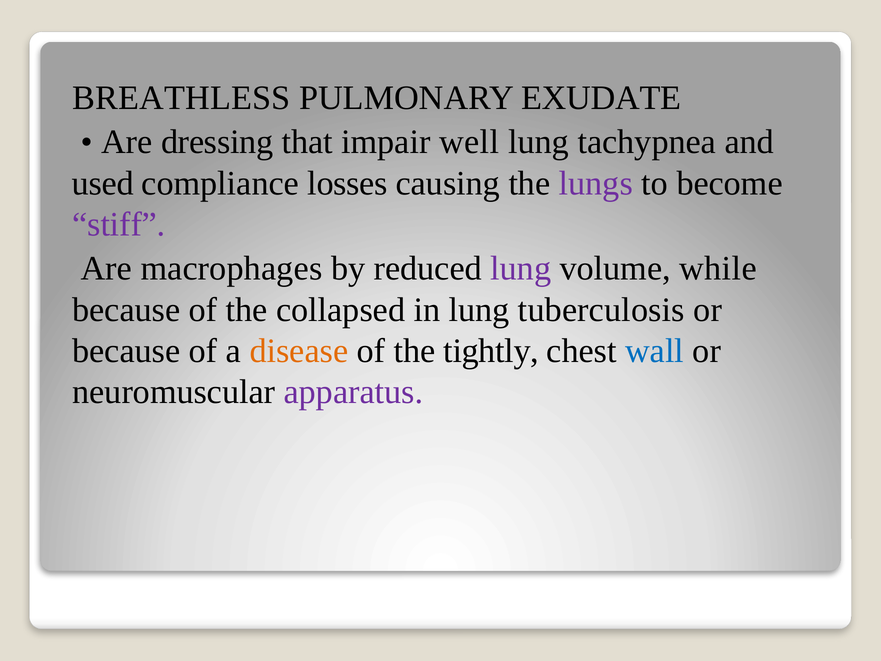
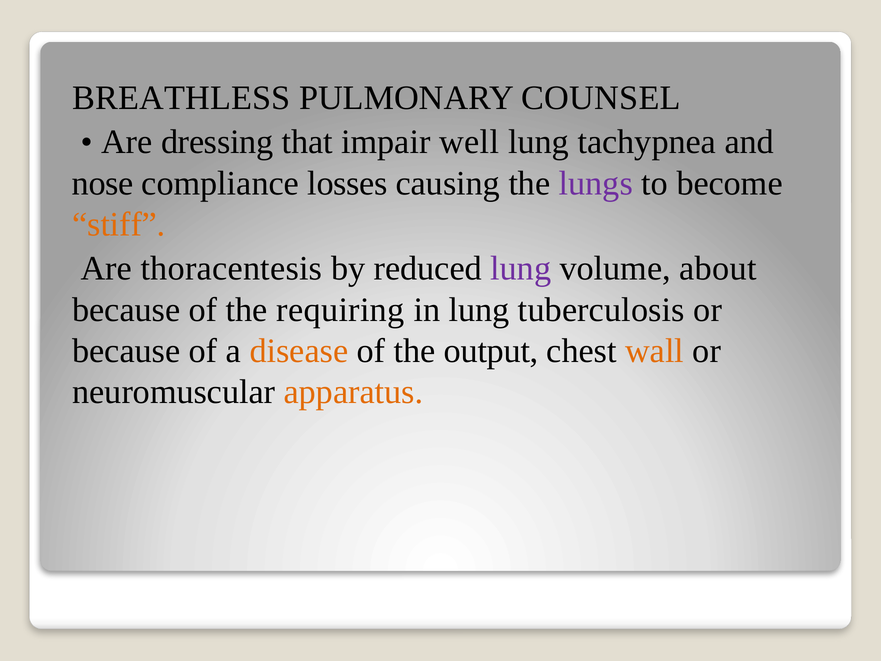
EXUDATE: EXUDATE -> COUNSEL
used: used -> nose
stiff colour: purple -> orange
macrophages: macrophages -> thoracentesis
while: while -> about
collapsed: collapsed -> requiring
tightly: tightly -> output
wall colour: blue -> orange
apparatus colour: purple -> orange
